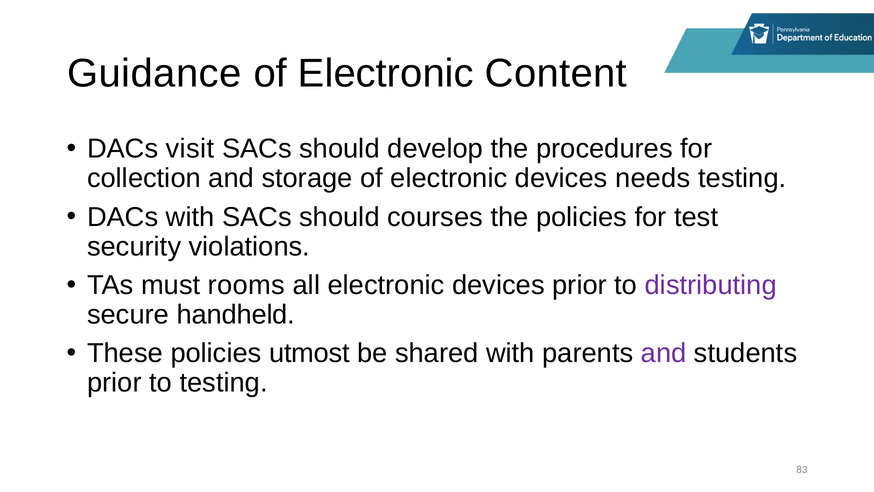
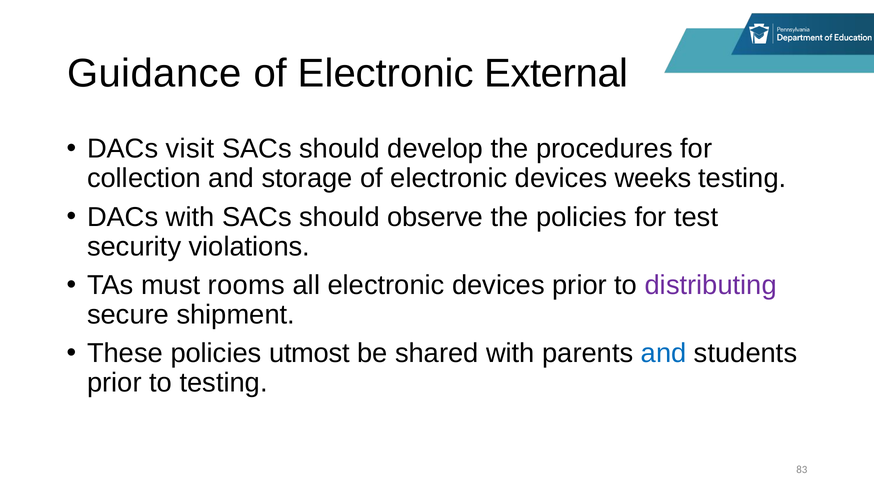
Content: Content -> External
needs: needs -> weeks
courses: courses -> observe
handheld: handheld -> shipment
and at (664, 353) colour: purple -> blue
